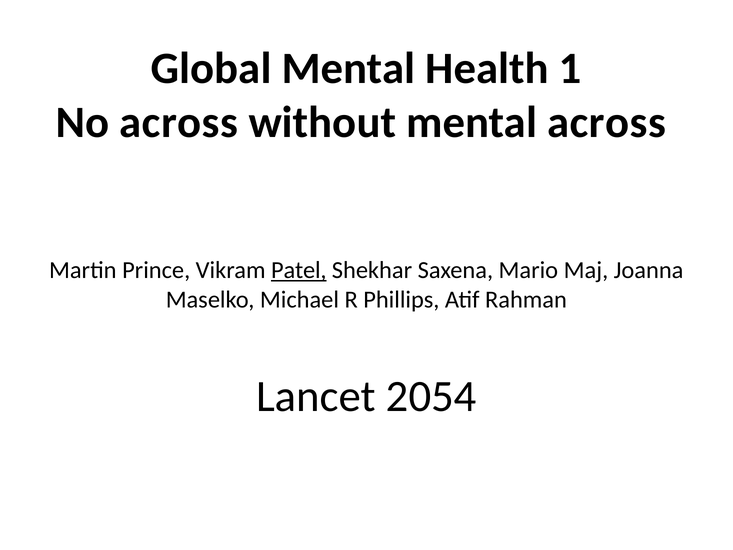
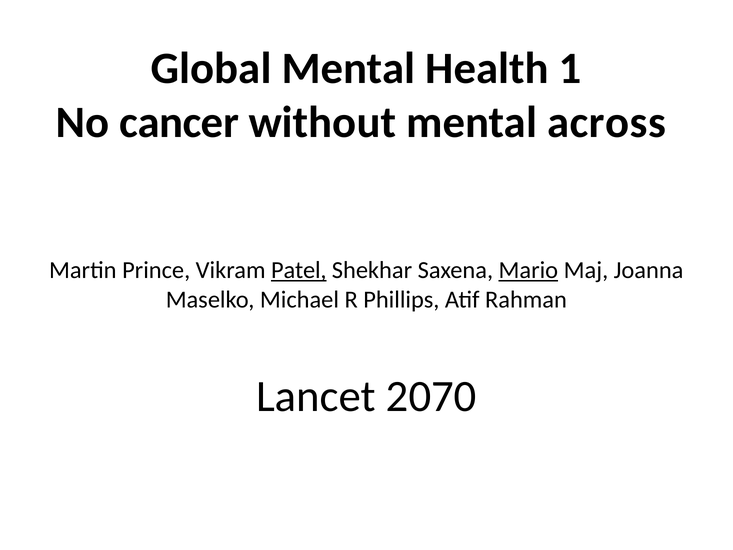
No across: across -> cancer
Mario underline: none -> present
2054: 2054 -> 2070
